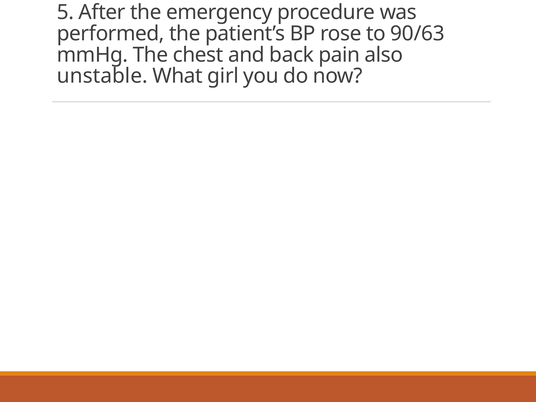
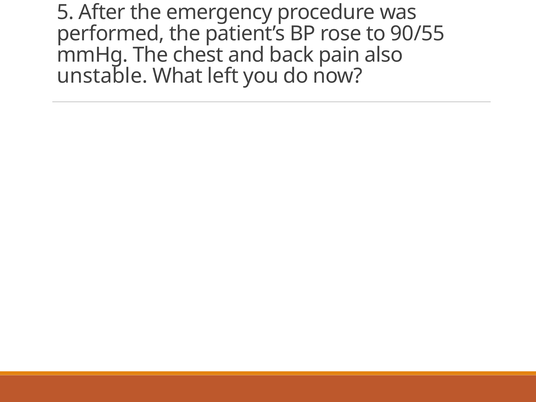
90/63: 90/63 -> 90/55
girl: girl -> left
